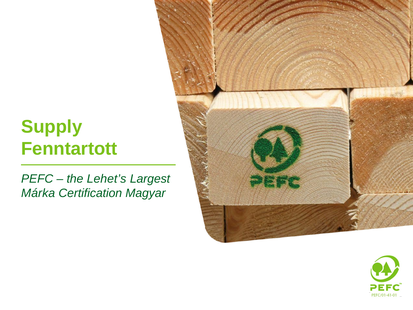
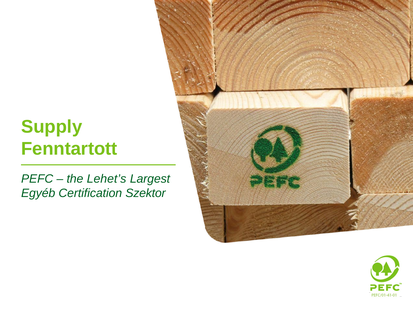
Márka: Márka -> Egyéb
Magyar: Magyar -> Szektor
